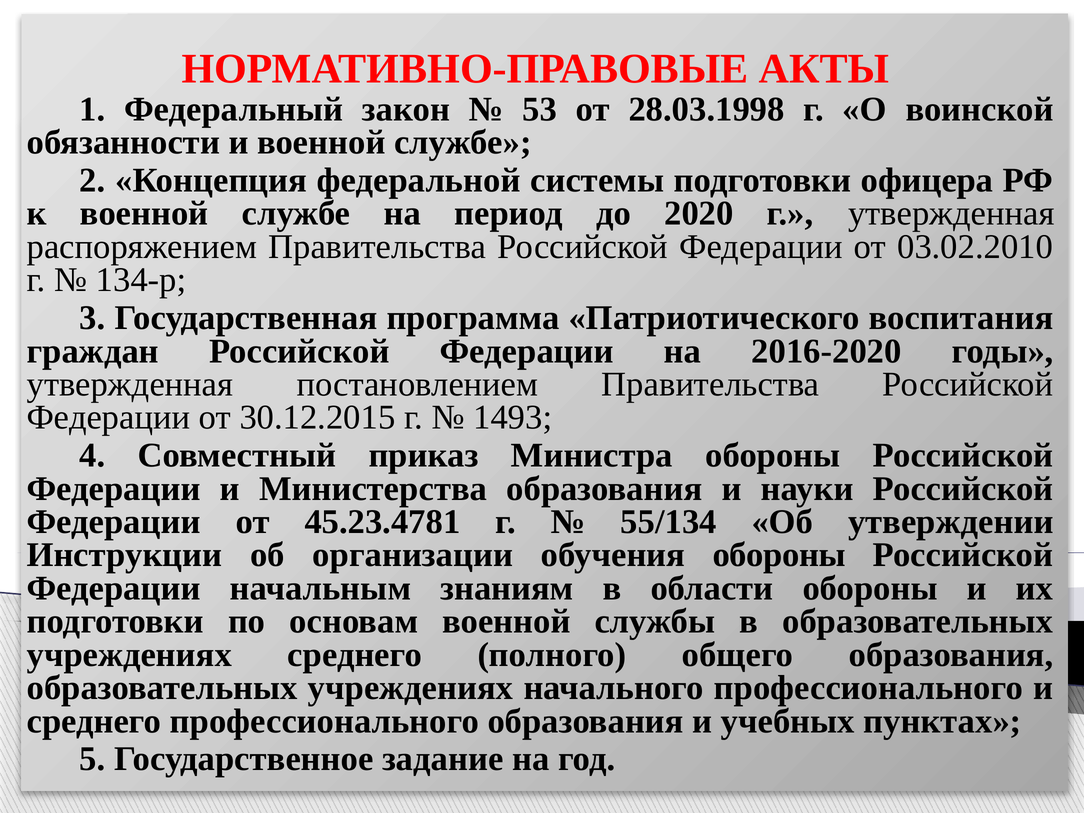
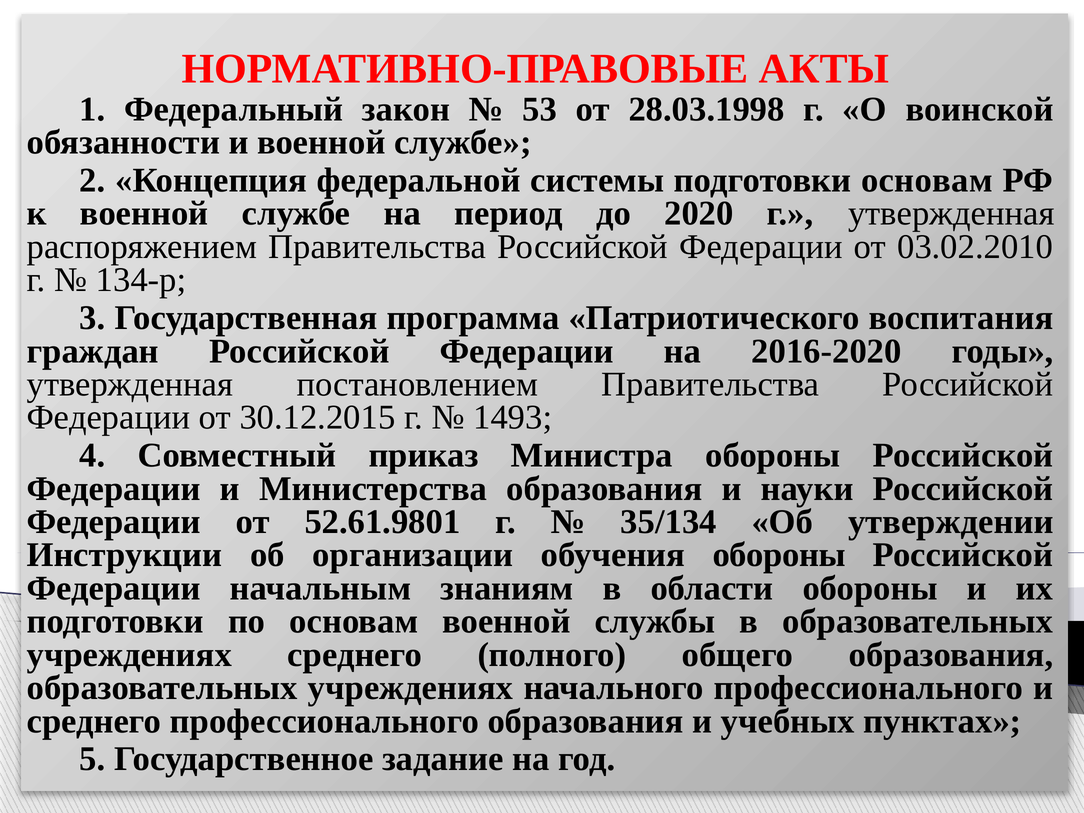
подготовки офицера: офицера -> основам
45.23.4781: 45.23.4781 -> 52.61.9801
55/134: 55/134 -> 35/134
